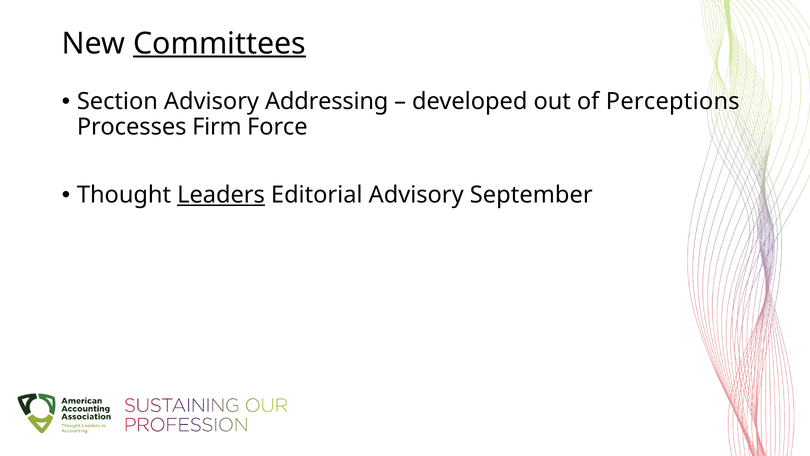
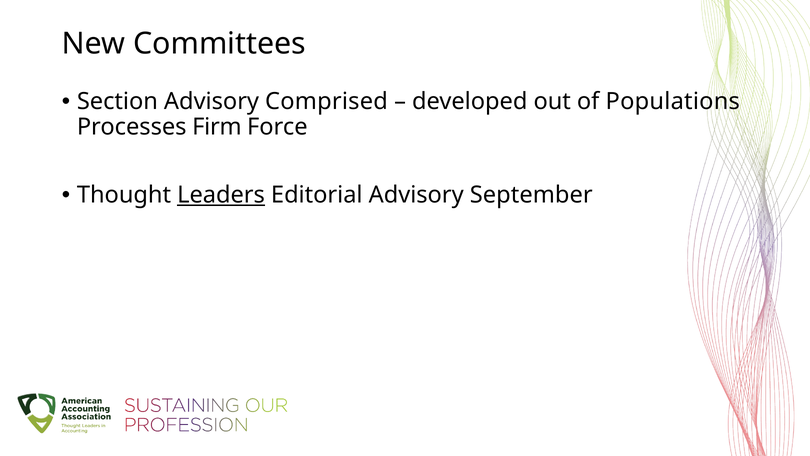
Committees underline: present -> none
Addressing: Addressing -> Comprised
Perceptions: Perceptions -> Populations
